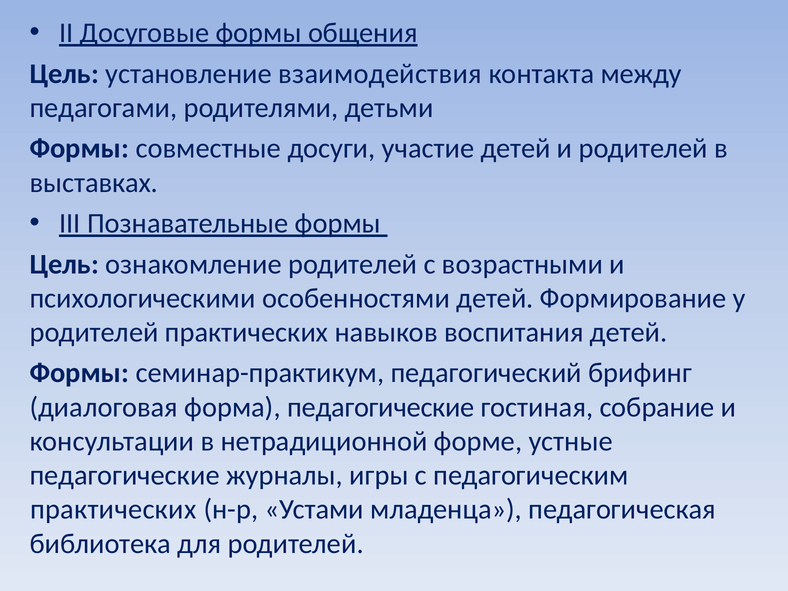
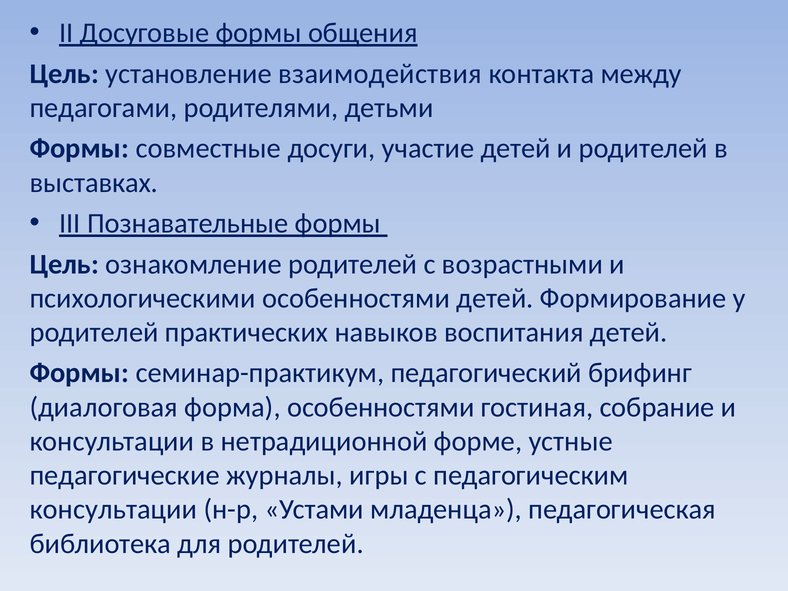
форма педагогические: педагогические -> особенностями
практических at (113, 510): практических -> консультации
